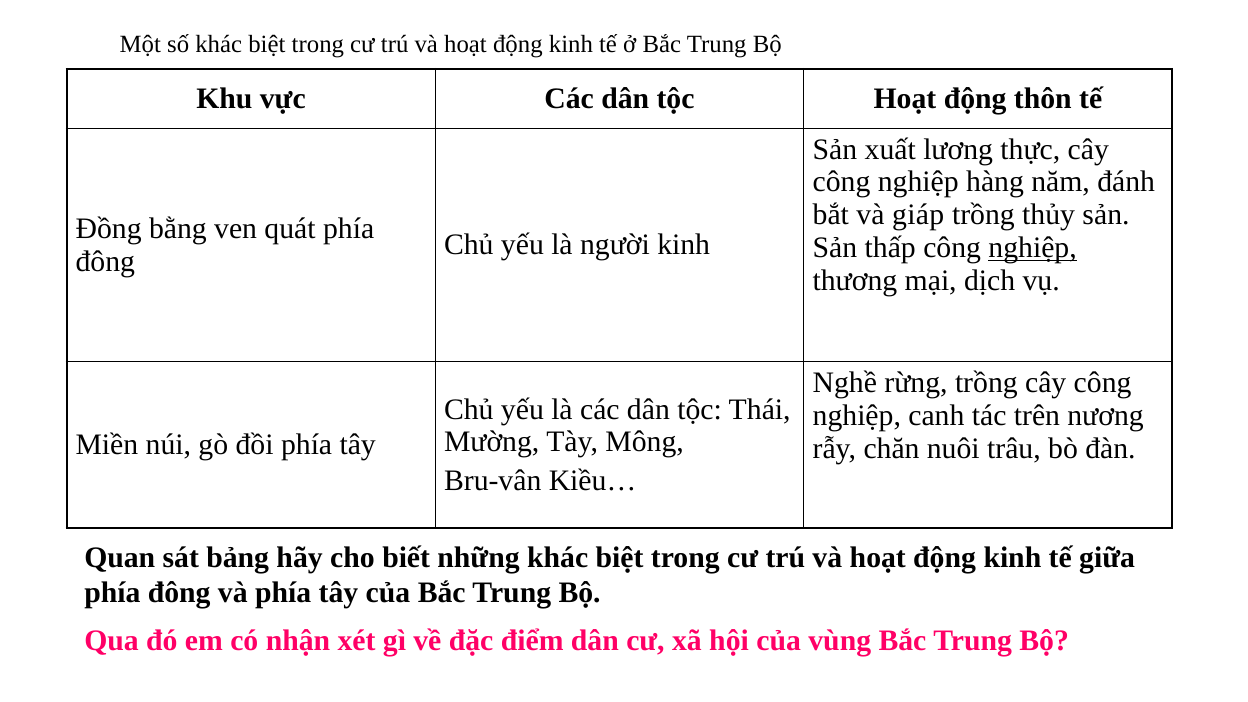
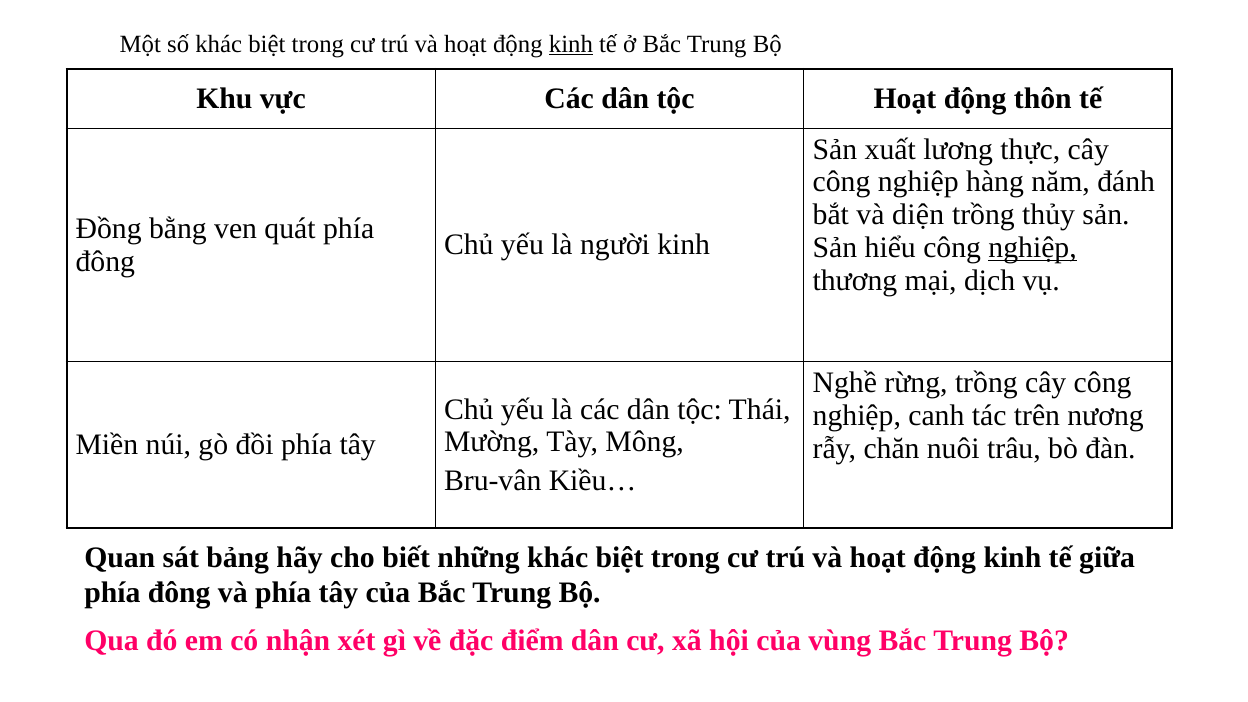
kinh at (571, 44) underline: none -> present
giáp: giáp -> diện
thấp: thấp -> hiểu
